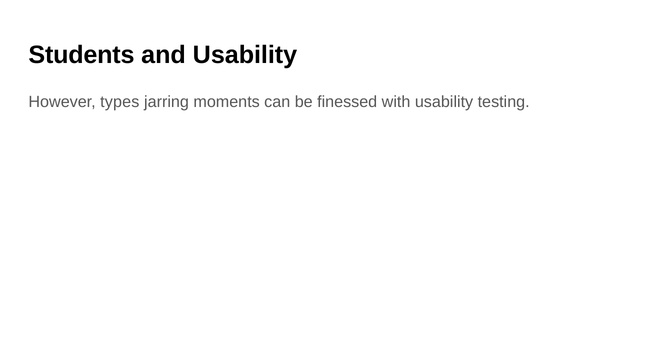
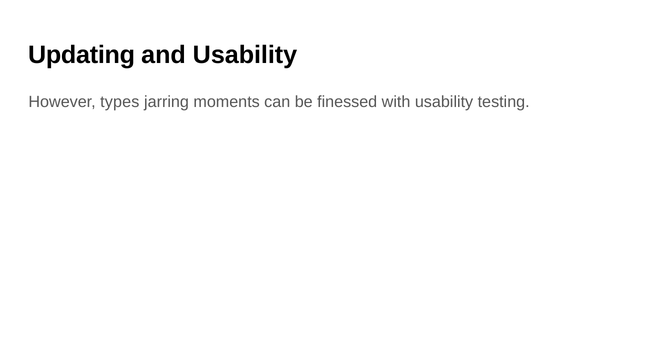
Students: Students -> Updating
